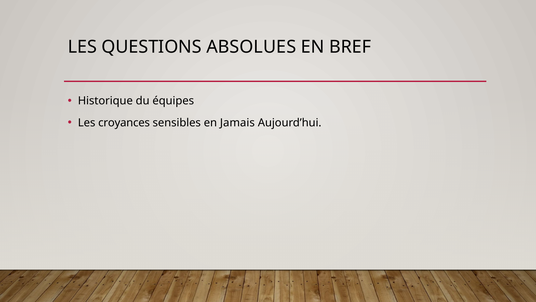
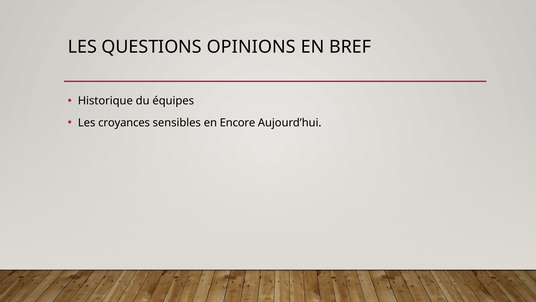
ABSOLUES: ABSOLUES -> OPINIONS
Jamais: Jamais -> Encore
